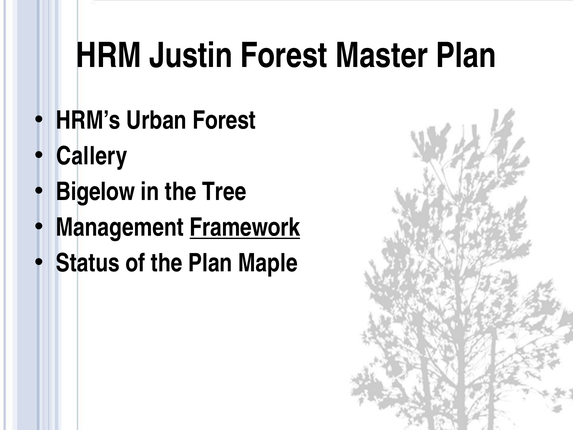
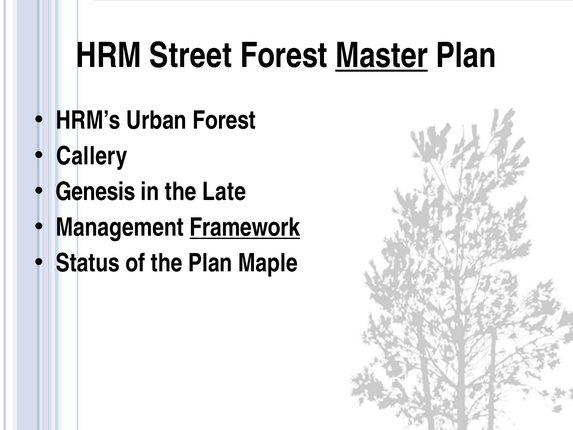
Justin: Justin -> Street
Master underline: none -> present
Bigelow: Bigelow -> Genesis
Tree: Tree -> Late
